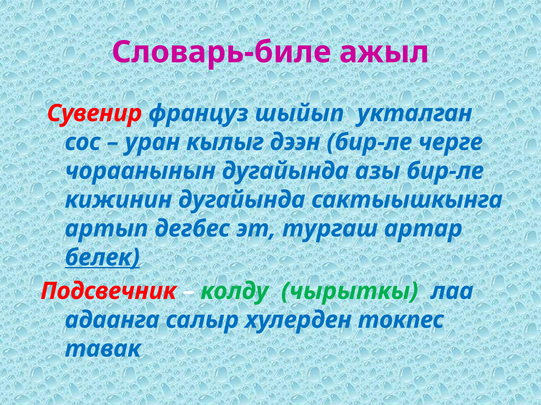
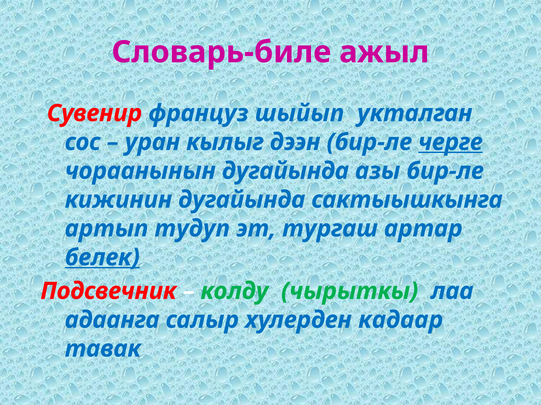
черге underline: none -> present
дегбес: дегбес -> тудуп
токпес: токпес -> кадаар
